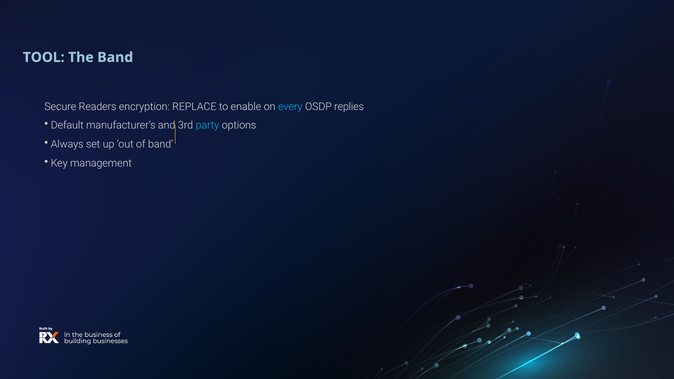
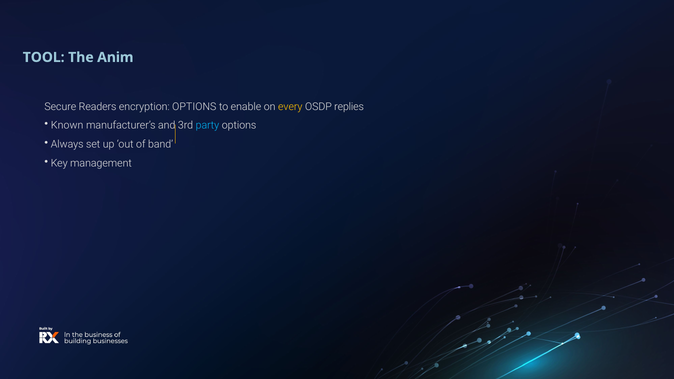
The Band: Band -> Anim
encryption REPLACE: REPLACE -> OPTIONS
every colour: light blue -> yellow
Default: Default -> Known
